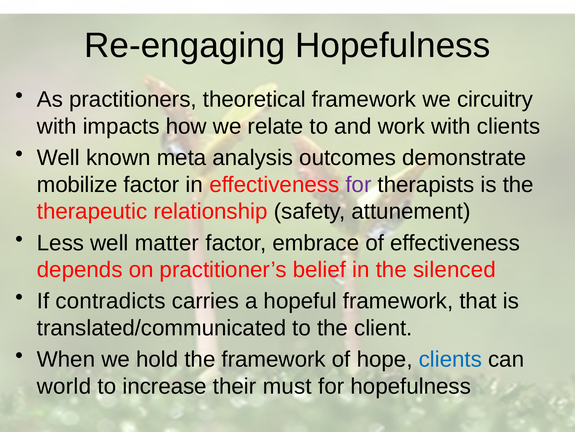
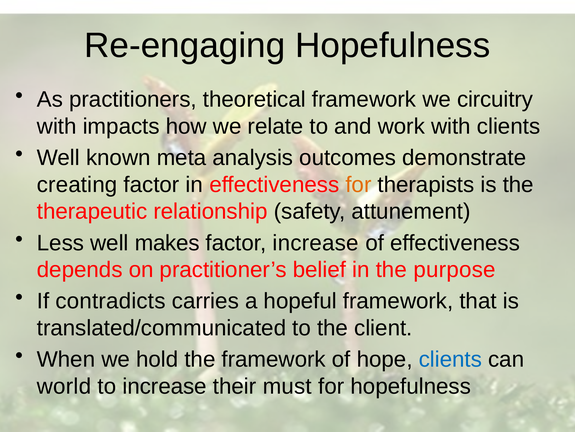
mobilize: mobilize -> creating
for at (358, 184) colour: purple -> orange
matter: matter -> makes
factor embrace: embrace -> increase
silenced: silenced -> purpose
